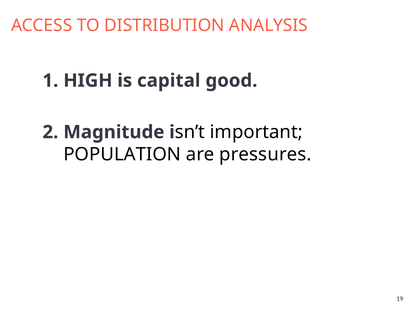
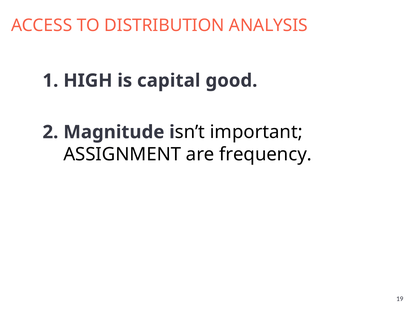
POPULATION: POPULATION -> ASSIGNMENT
pressures: pressures -> frequency
